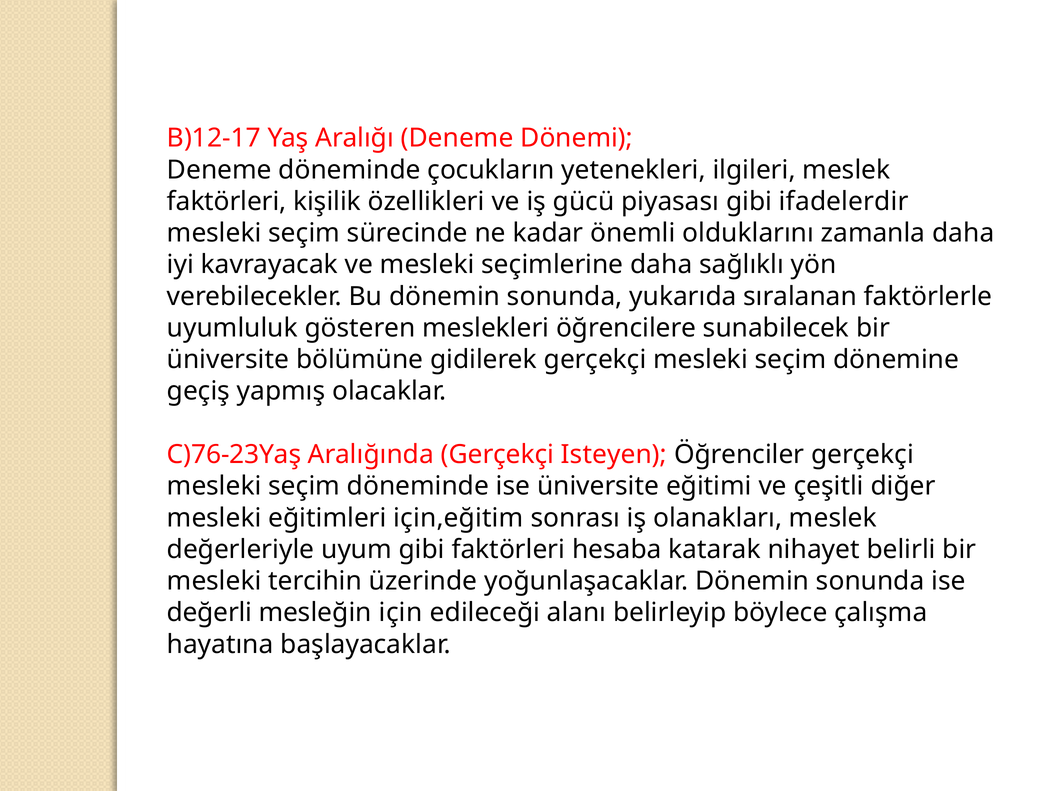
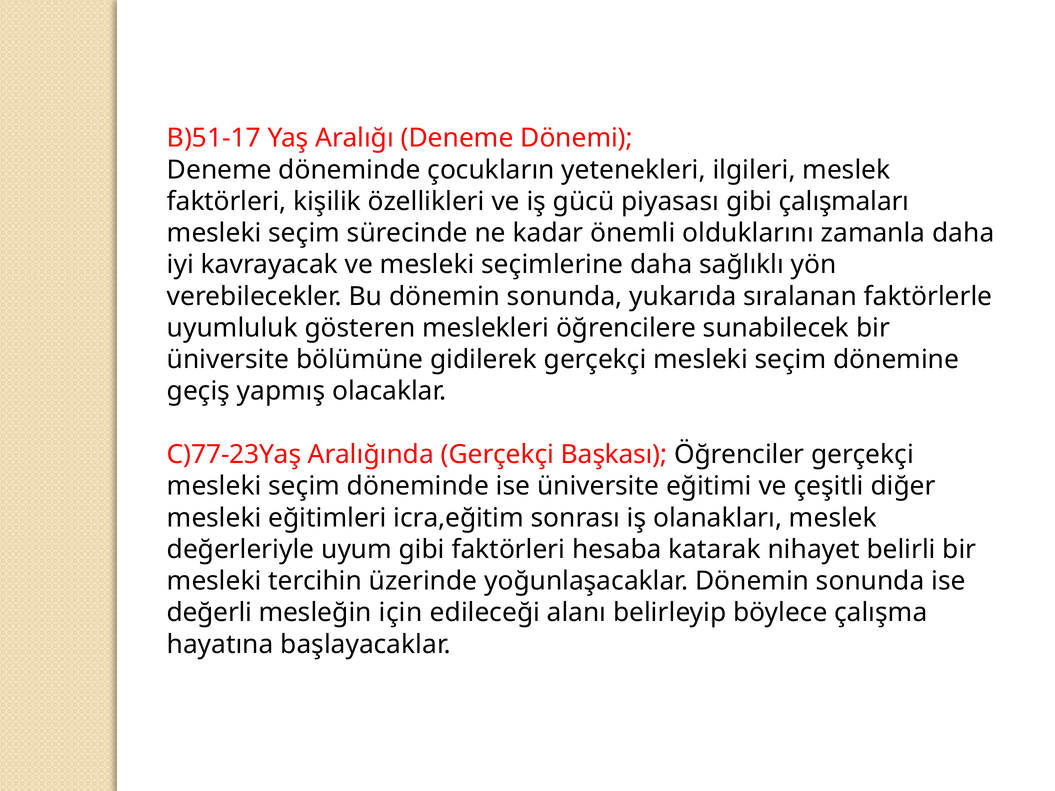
B)12-17: B)12-17 -> B)51-17
ifadelerdir: ifadelerdir -> çalışmaları
C)76-23Yaş: C)76-23Yaş -> C)77-23Yaş
Isteyen: Isteyen -> Başkası
için,eğitim: için,eğitim -> icra,eğitim
